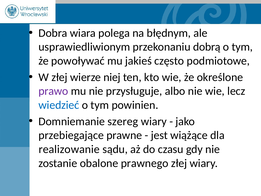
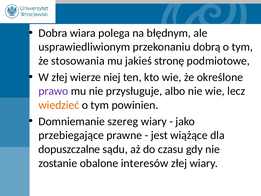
powoływać: powoływać -> stosowania
często: często -> stronę
wiedzieć colour: blue -> orange
realizowanie: realizowanie -> dopuszczalne
prawnego: prawnego -> interesów
